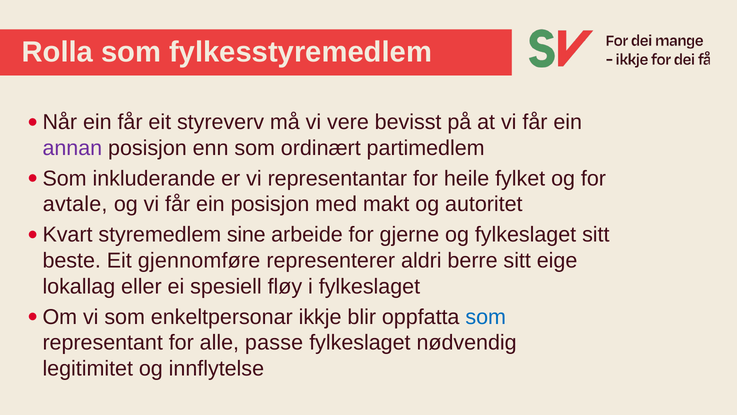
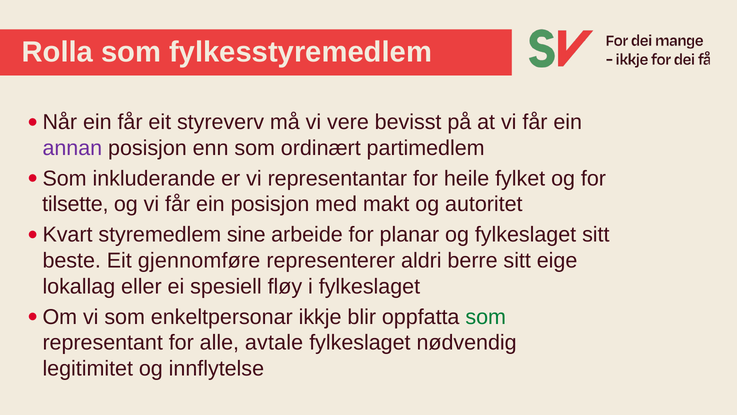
avtale: avtale -> tilsette
gjerne: gjerne -> planar
som at (486, 317) colour: blue -> green
passe: passe -> avtale
